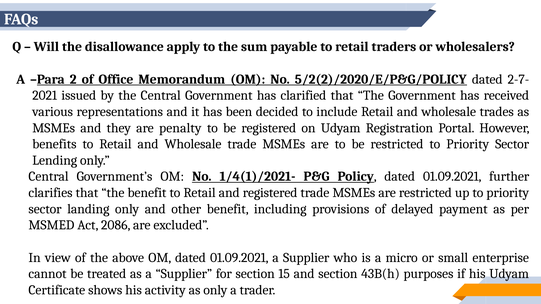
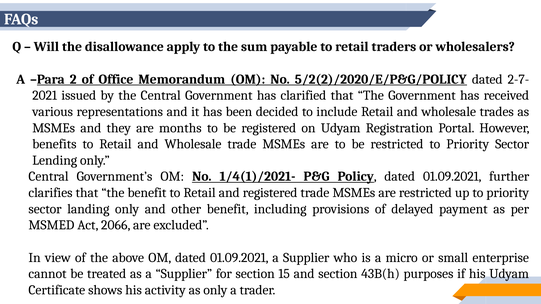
penalty: penalty -> months
2086: 2086 -> 2066
